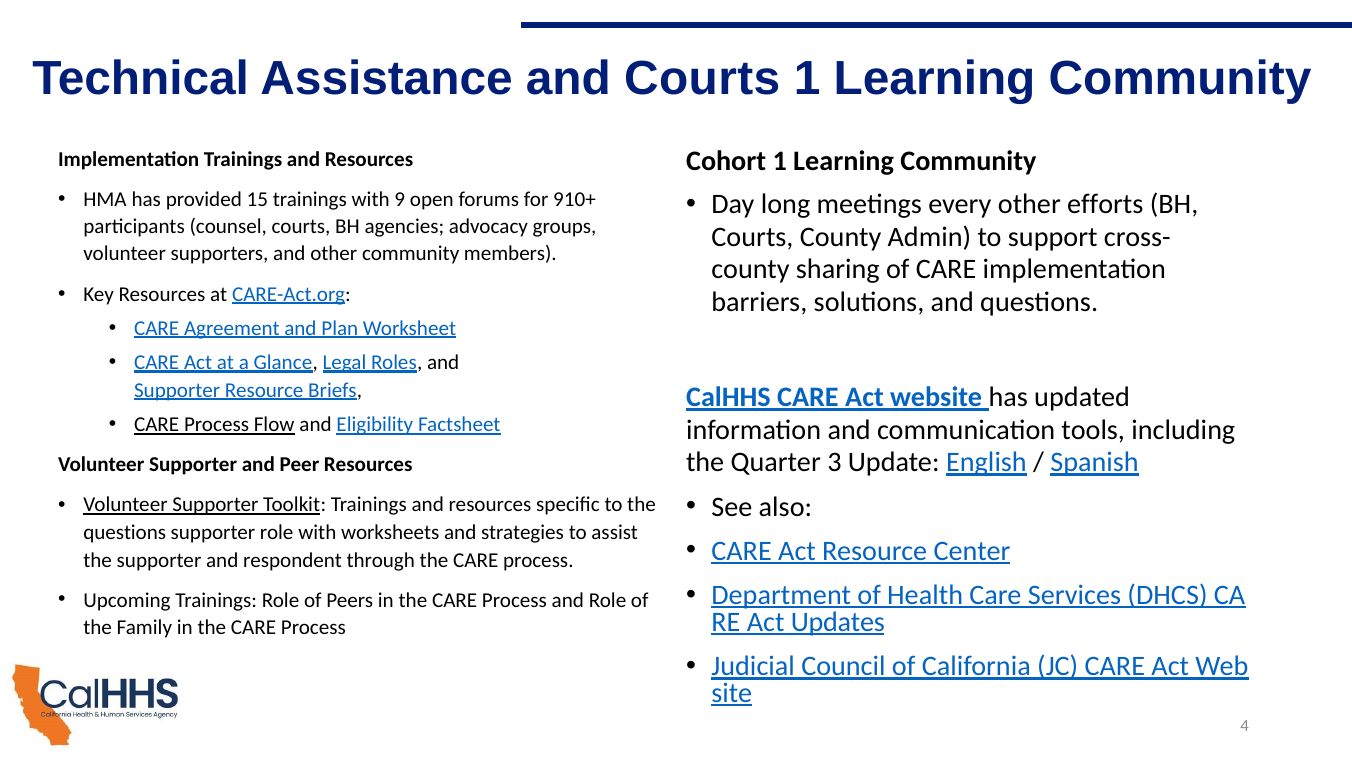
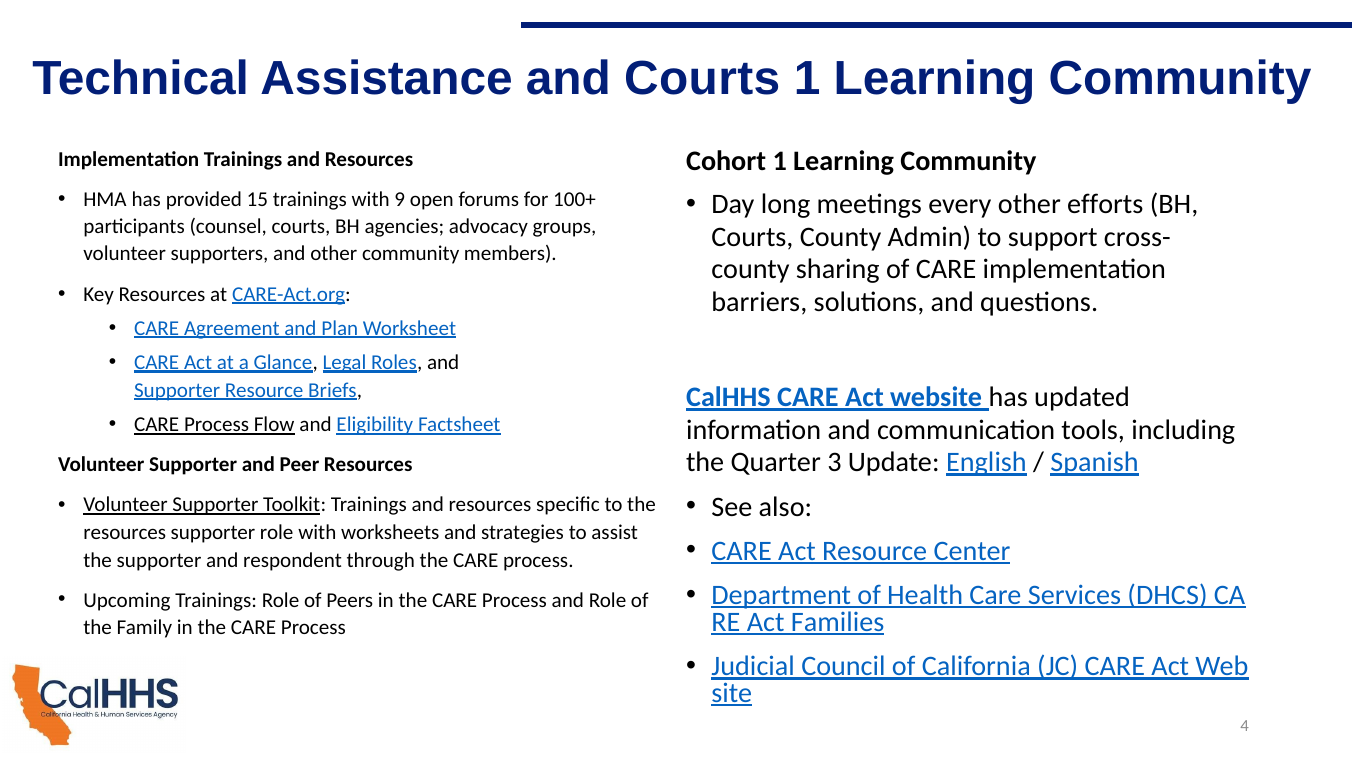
910+: 910+ -> 100+
questions at (125, 533): questions -> resources
Updates: Updates -> Families
